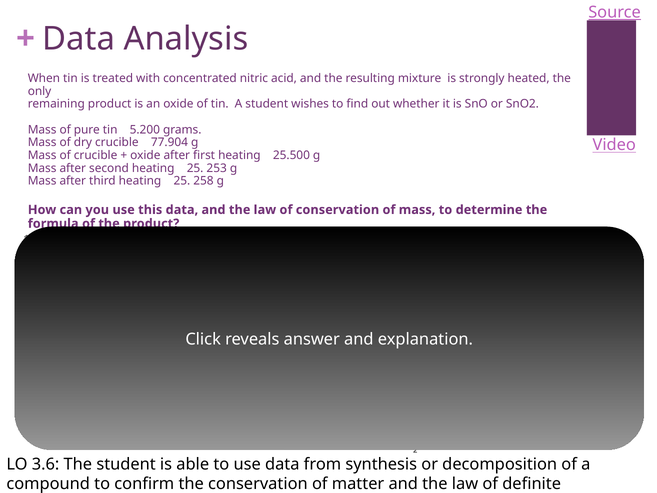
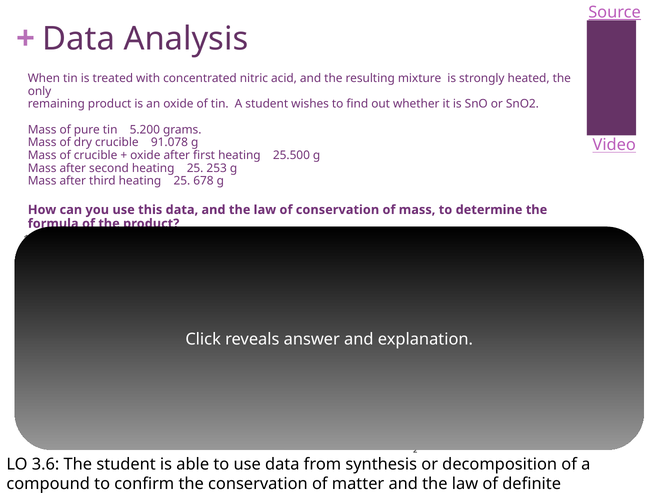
77.904: 77.904 -> 91.078
258: 258 -> 678
